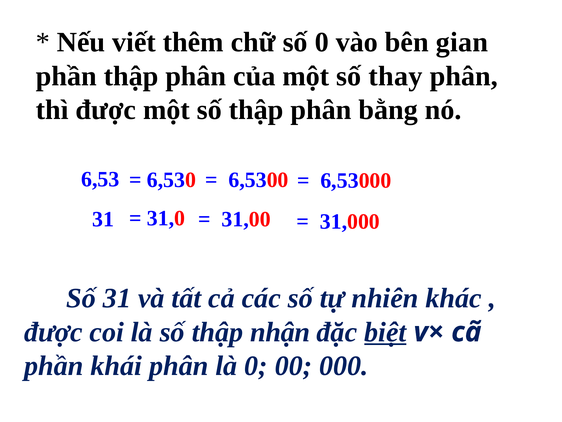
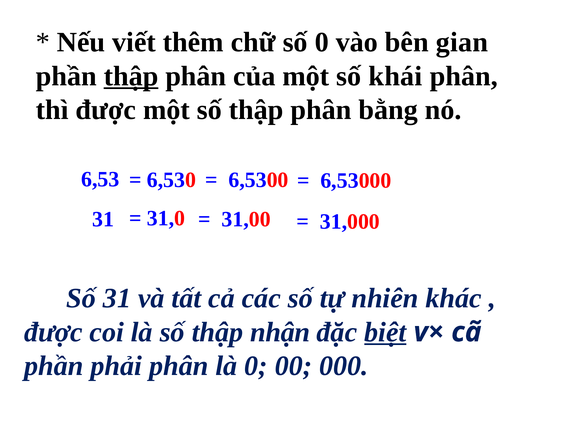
thập at (131, 76) underline: none -> present
thay: thay -> khái
khái: khái -> phải
